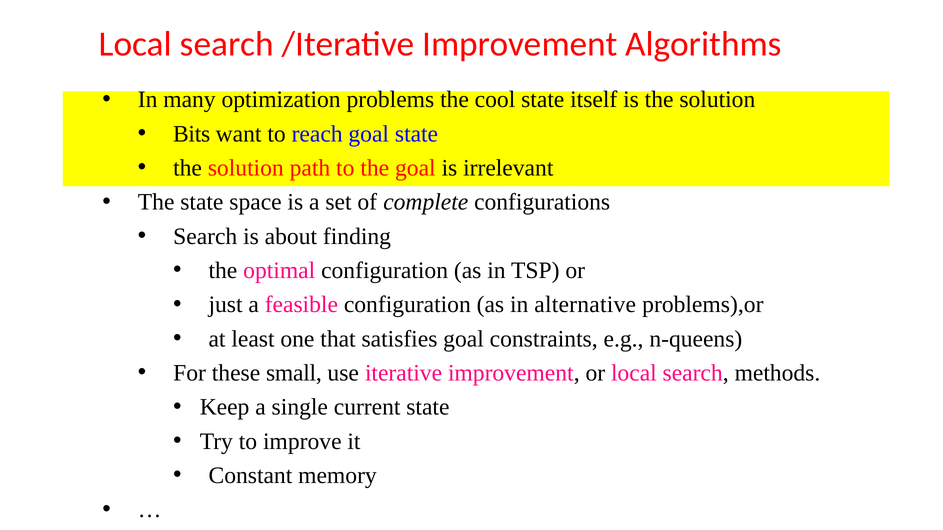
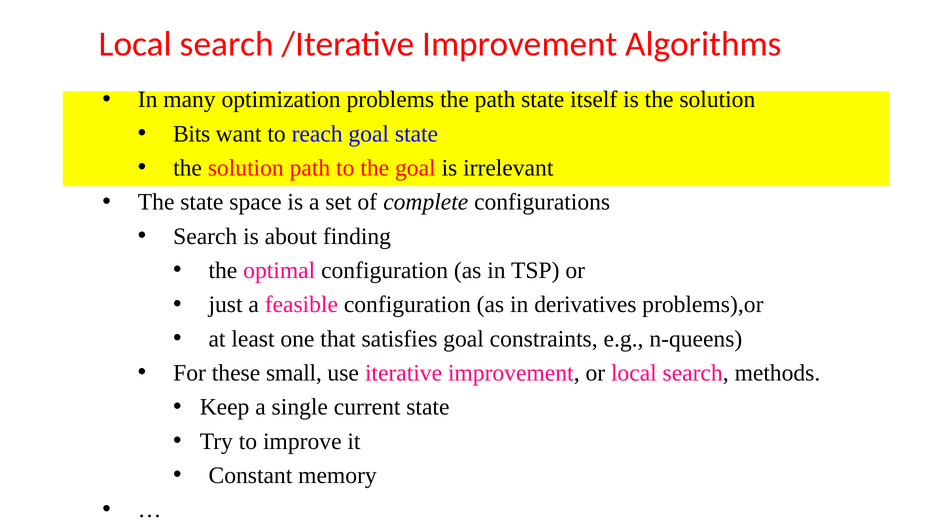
the cool: cool -> path
alternative: alternative -> derivatives
